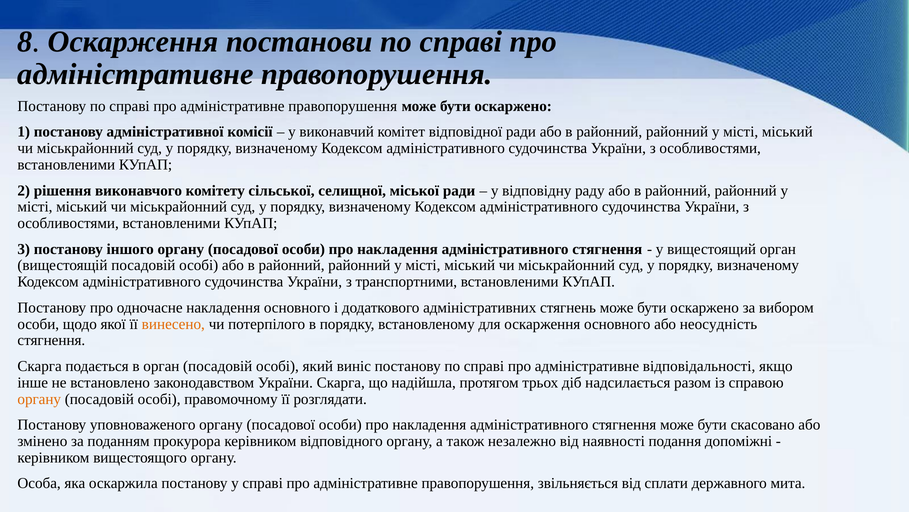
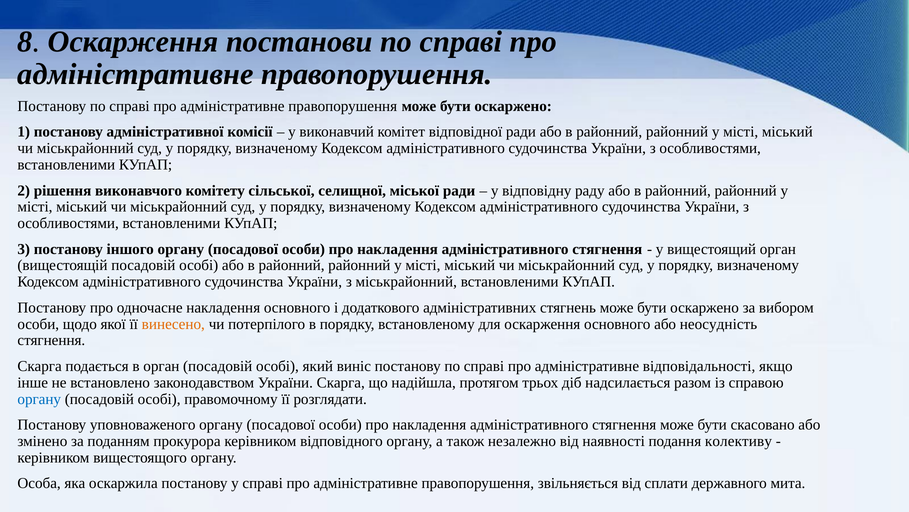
з транспортними: транспортними -> міськрайонний
органу at (39, 398) colour: orange -> blue
допоміжні: допоміжні -> колективу
